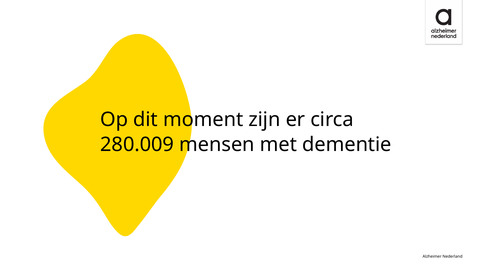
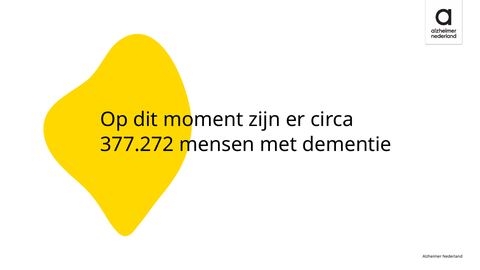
280.009: 280.009 -> 377.272
